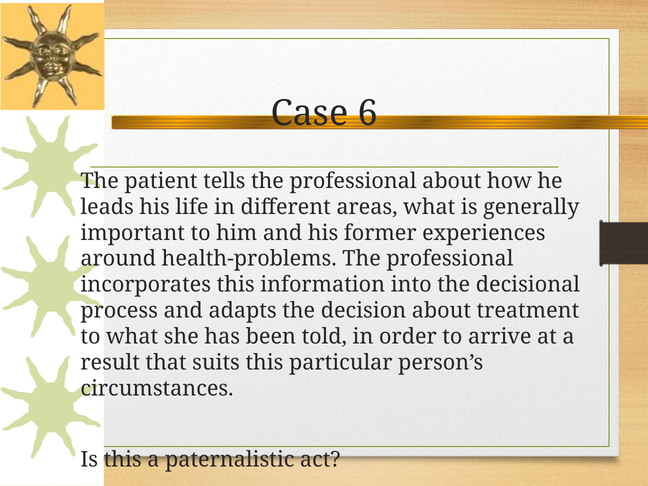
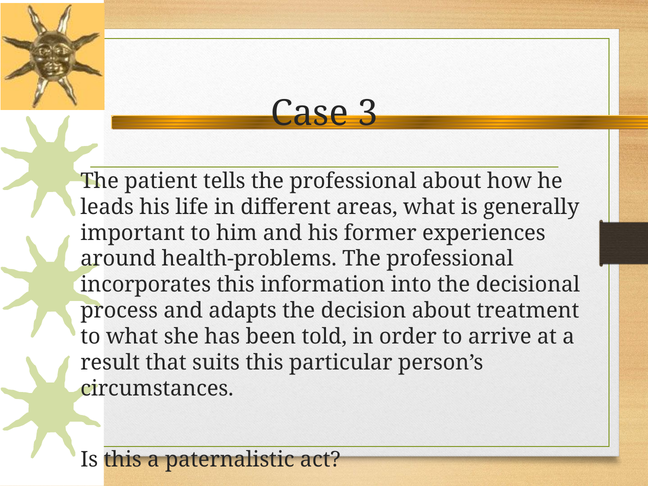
6: 6 -> 3
